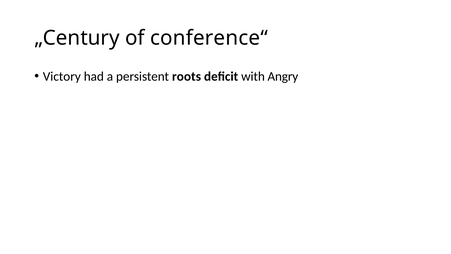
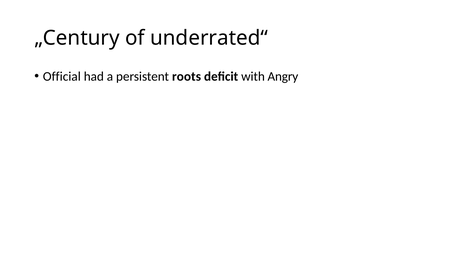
conference“: conference“ -> underrated“
Victory: Victory -> Official
